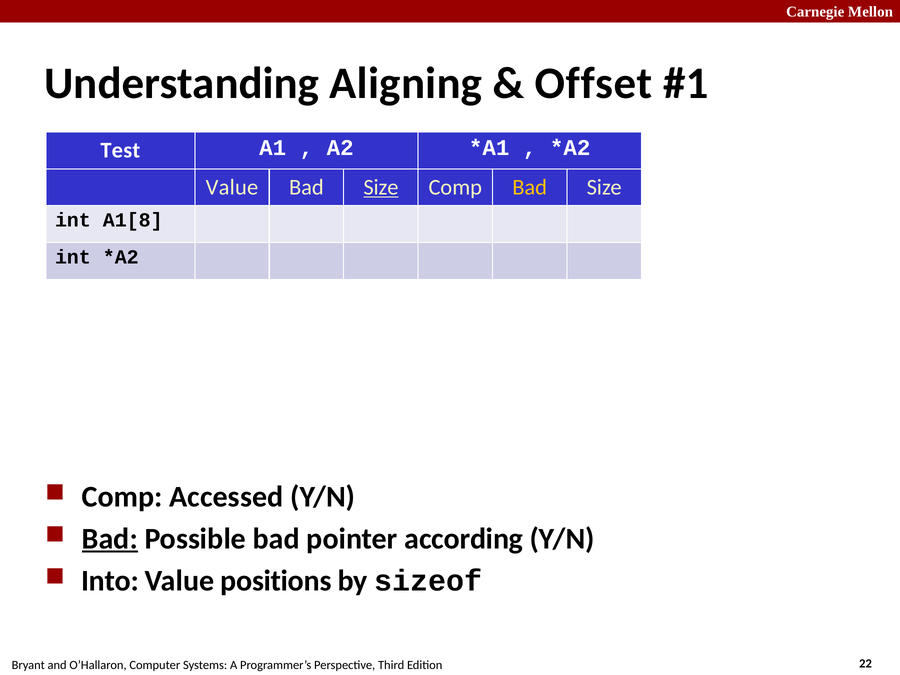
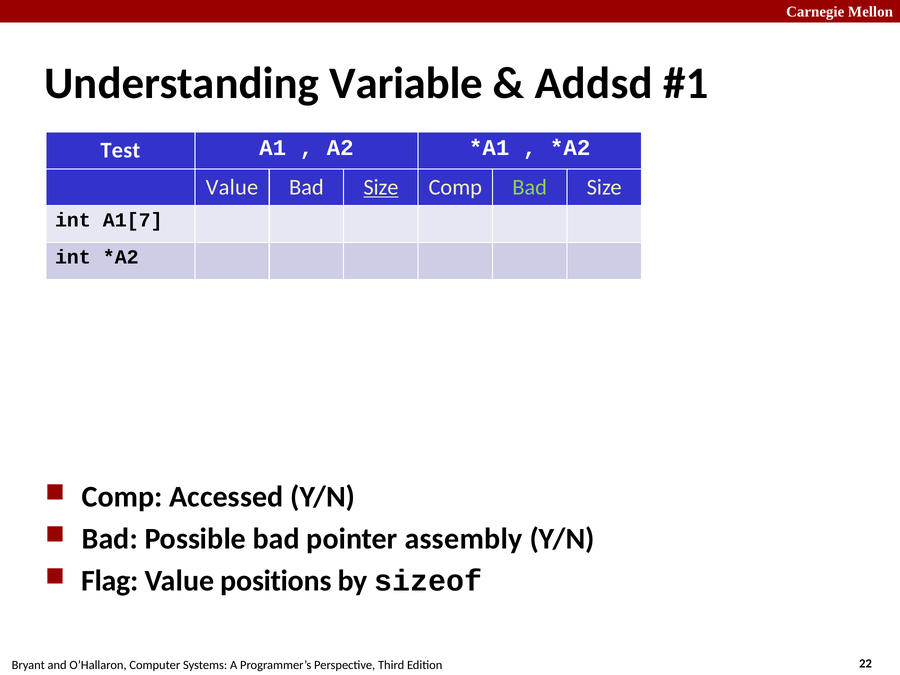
Aligning: Aligning -> Variable
Offset: Offset -> Addsd
Bad at (530, 187) colour: yellow -> light green
A1[8: A1[8 -> A1[7
Bad at (110, 539) underline: present -> none
according: according -> assembly
Into: Into -> Flag
